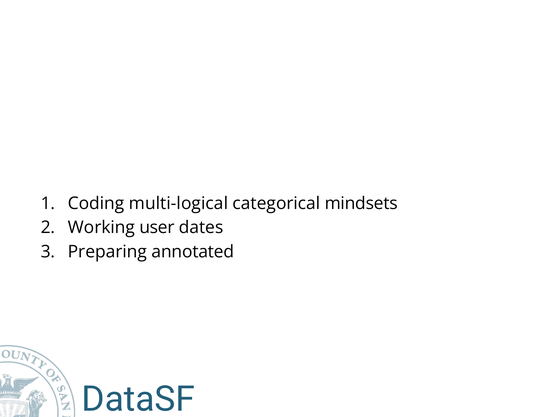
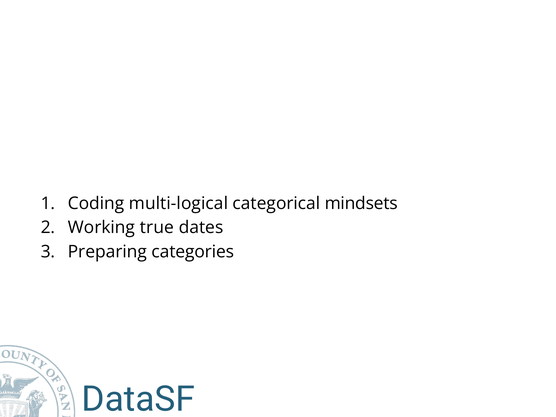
user: user -> true
annotated: annotated -> categories
